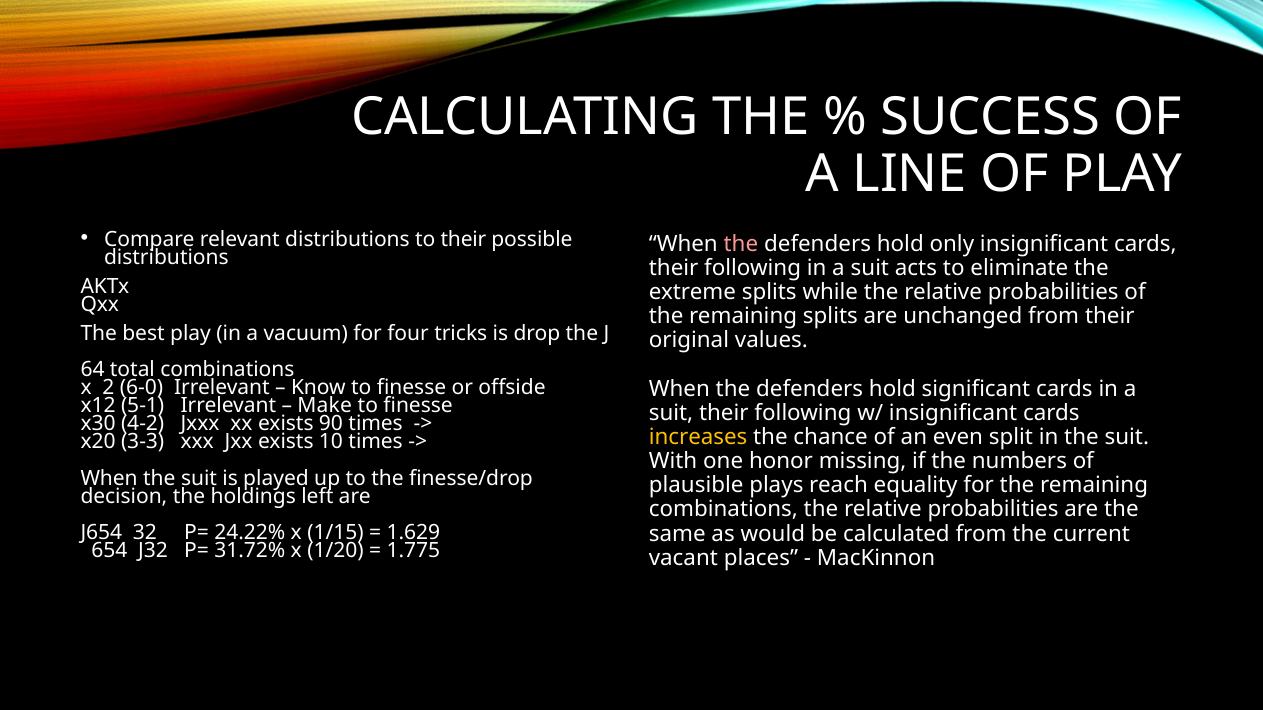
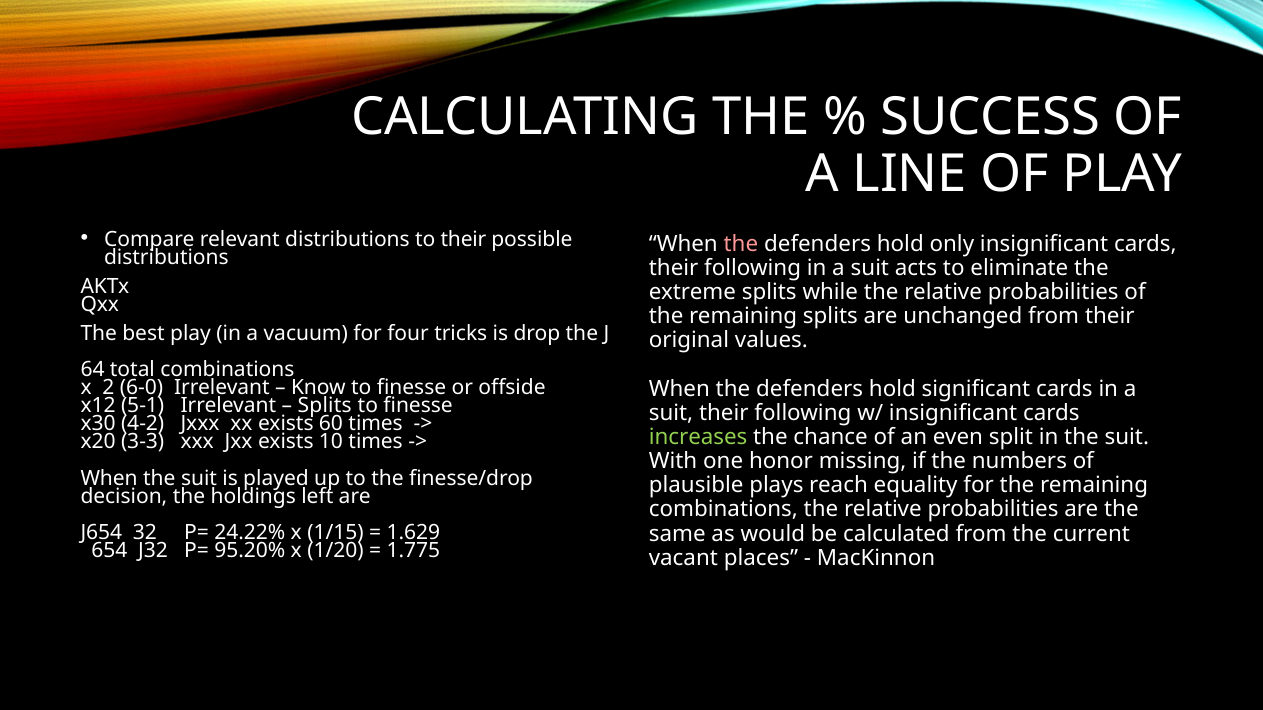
Make at (325, 406): Make -> Splits
90: 90 -> 60
increases colour: yellow -> light green
31.72%: 31.72% -> 95.20%
